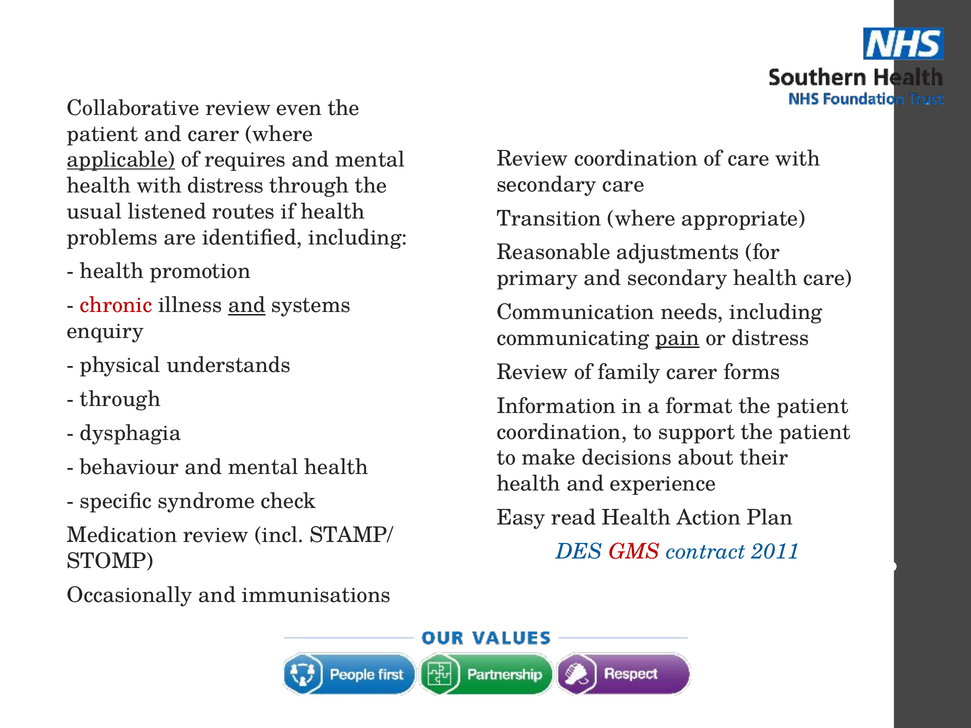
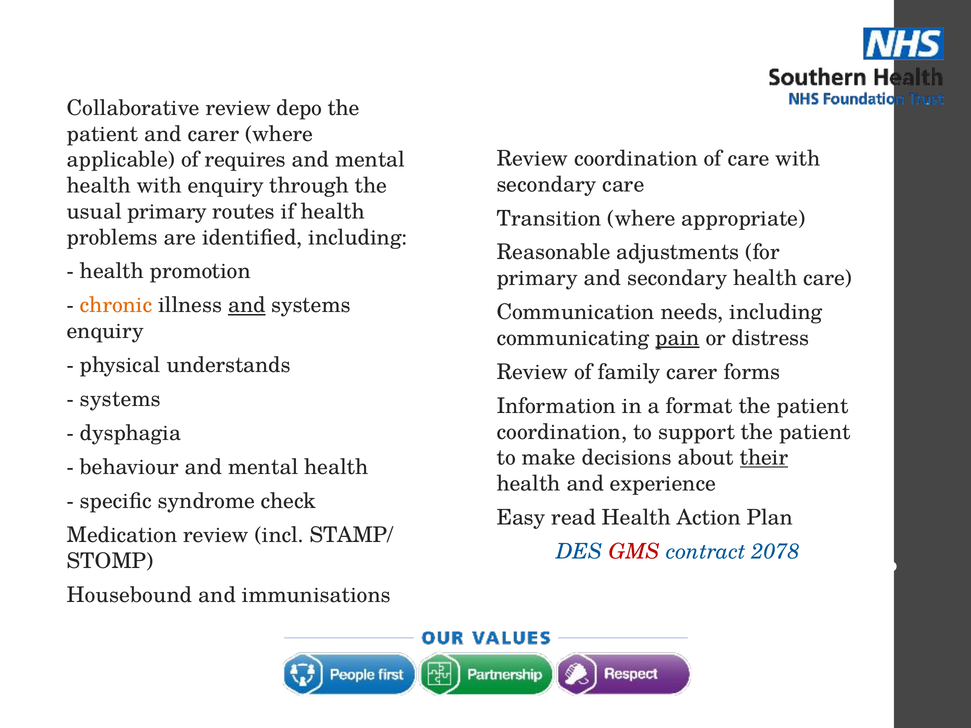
even: even -> depo
applicable underline: present -> none
with distress: distress -> enquiry
usual listened: listened -> primary
chronic colour: red -> orange
through at (120, 399): through -> systems
their underline: none -> present
2011: 2011 -> 2078
Occasionally: Occasionally -> Housebound
